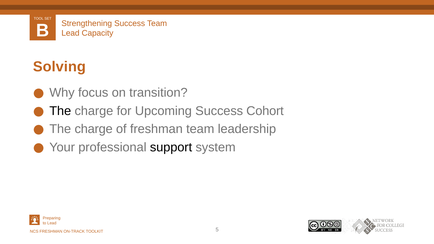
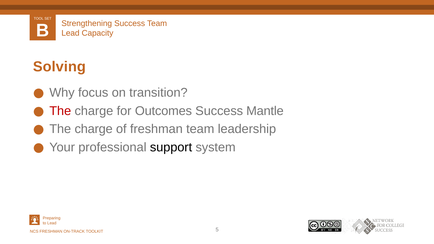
The at (60, 111) colour: black -> red
Upcoming: Upcoming -> Outcomes
Cohort: Cohort -> Mantle
